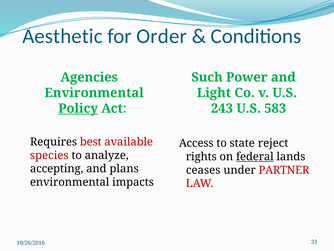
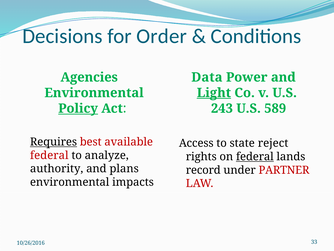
Aesthetic: Aesthetic -> Decisions
Such: Such -> Data
Light underline: none -> present
583: 583 -> 589
Requires underline: none -> present
species at (49, 155): species -> federal
accepting: accepting -> authority
ceases: ceases -> record
